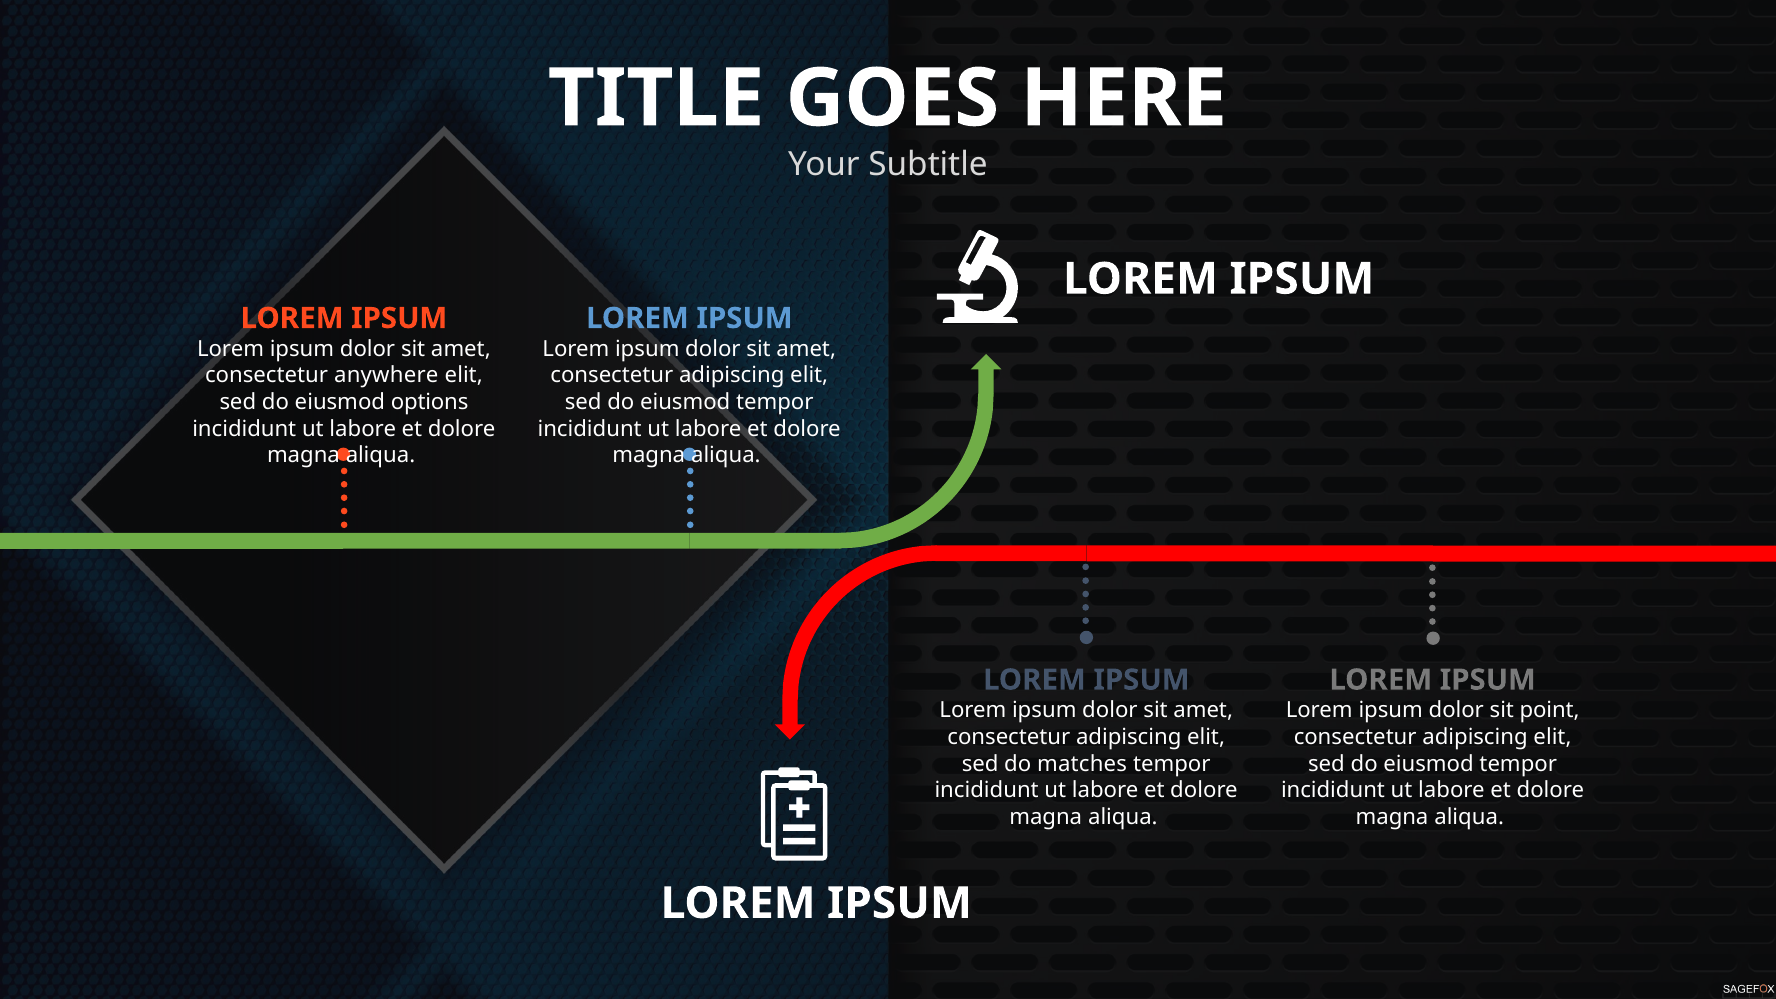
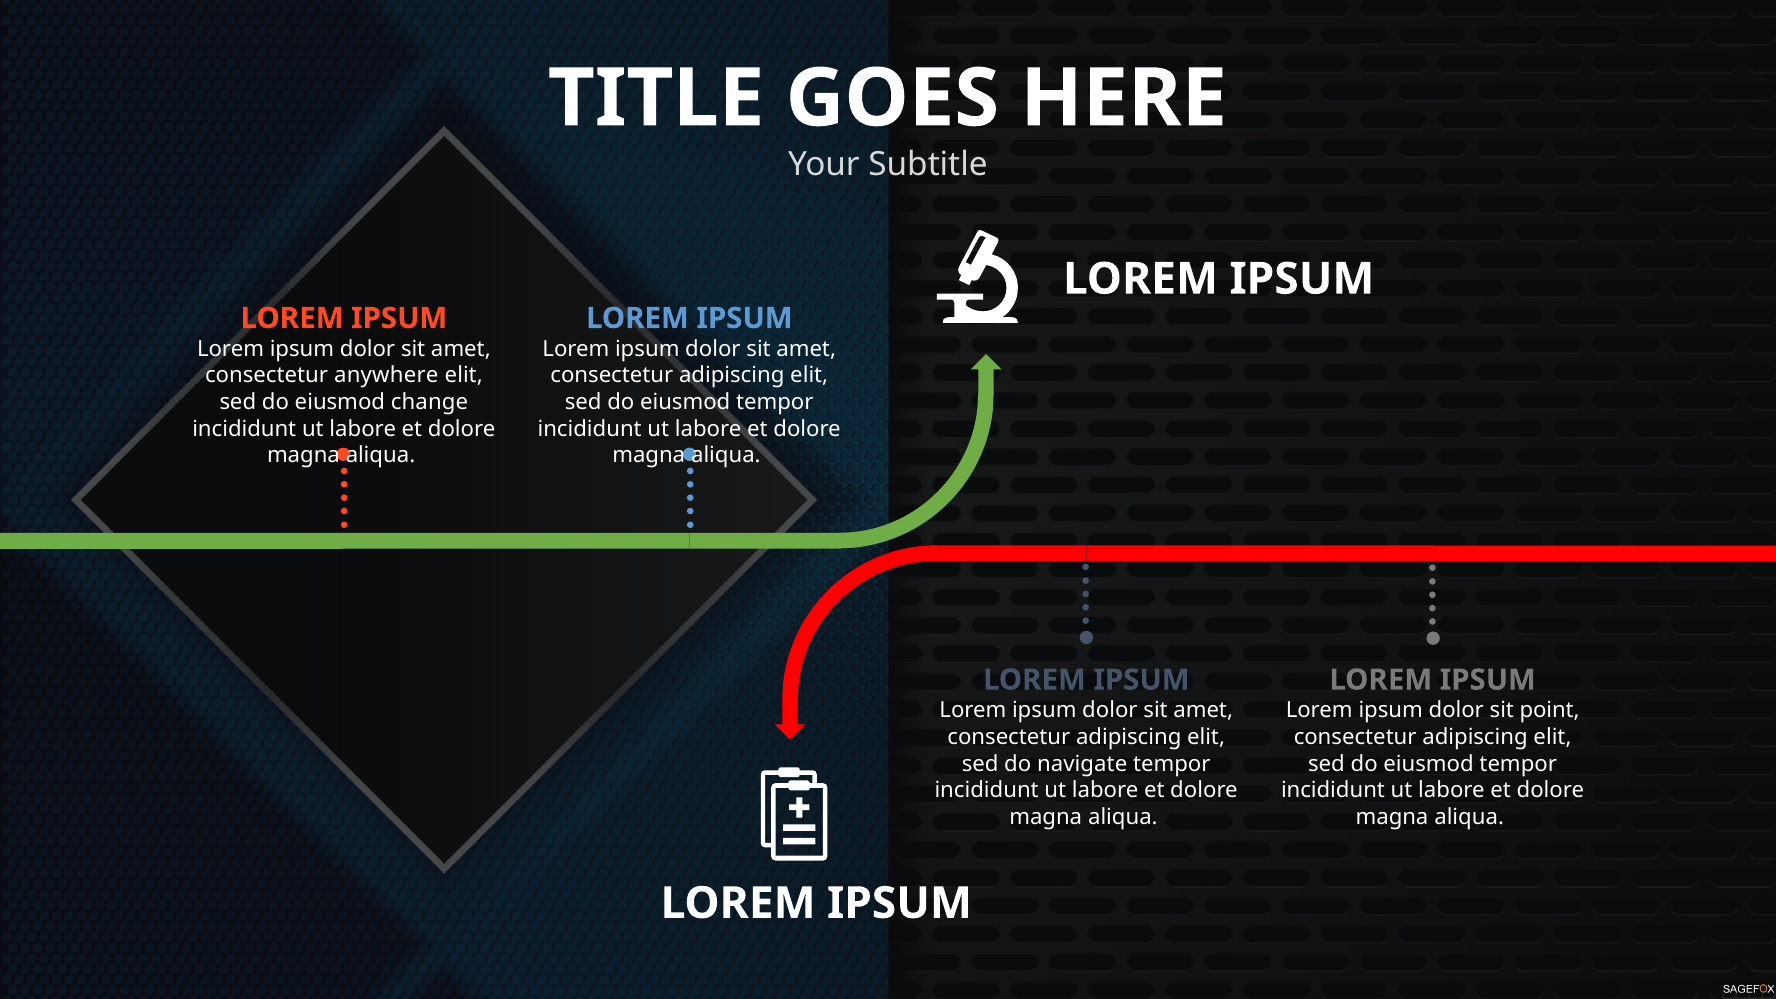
options: options -> change
matches: matches -> navigate
